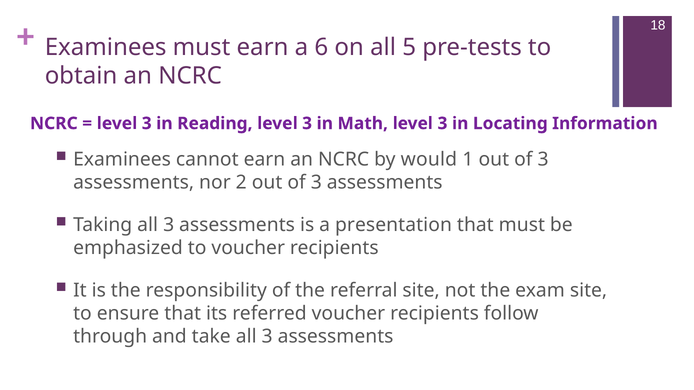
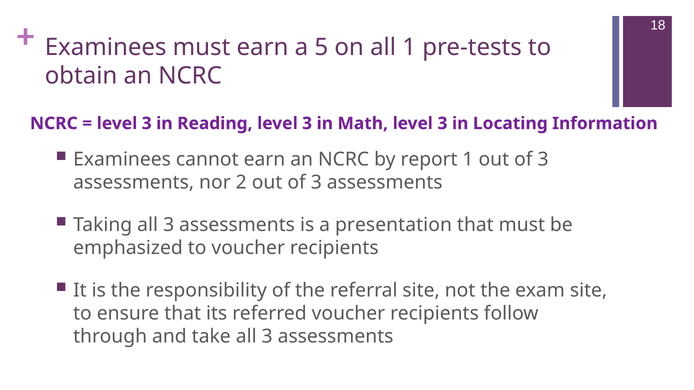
6: 6 -> 5
all 5: 5 -> 1
would: would -> report
